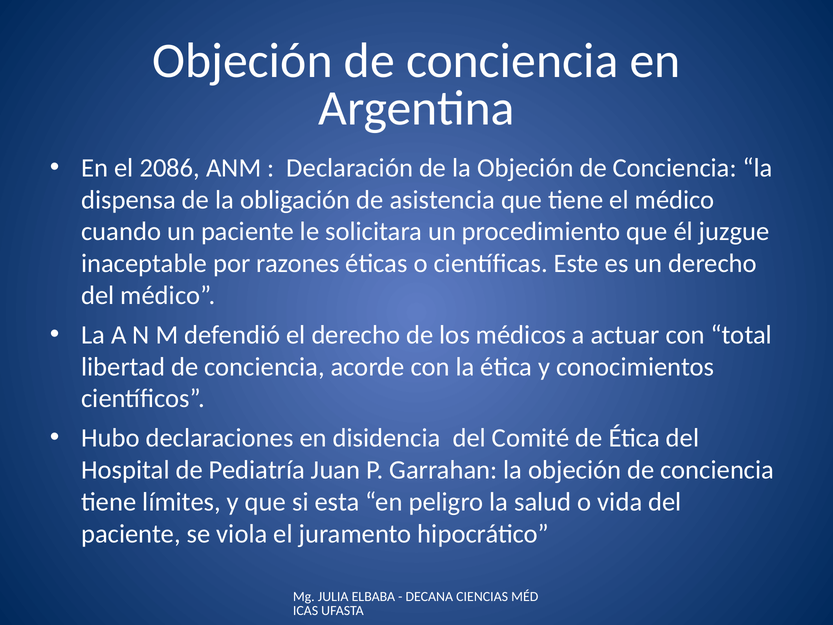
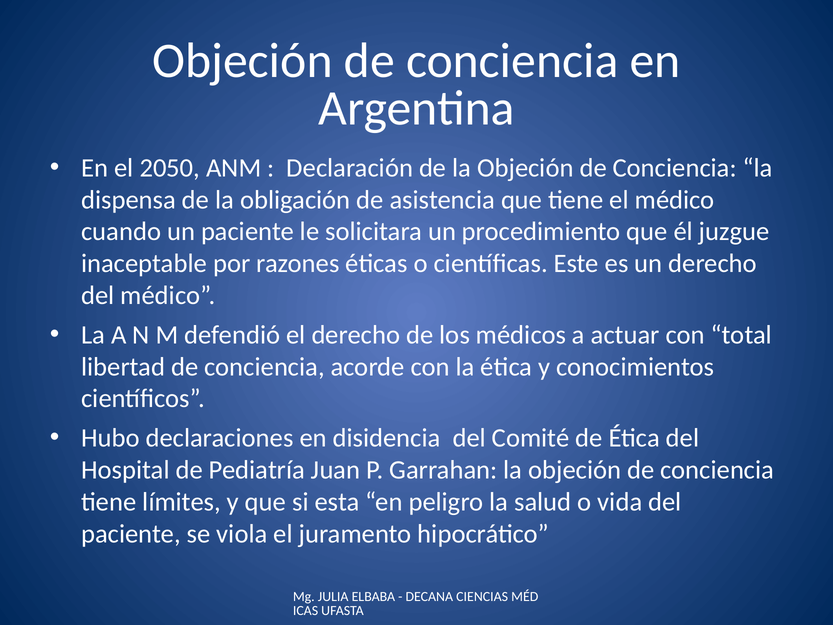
2086: 2086 -> 2050
